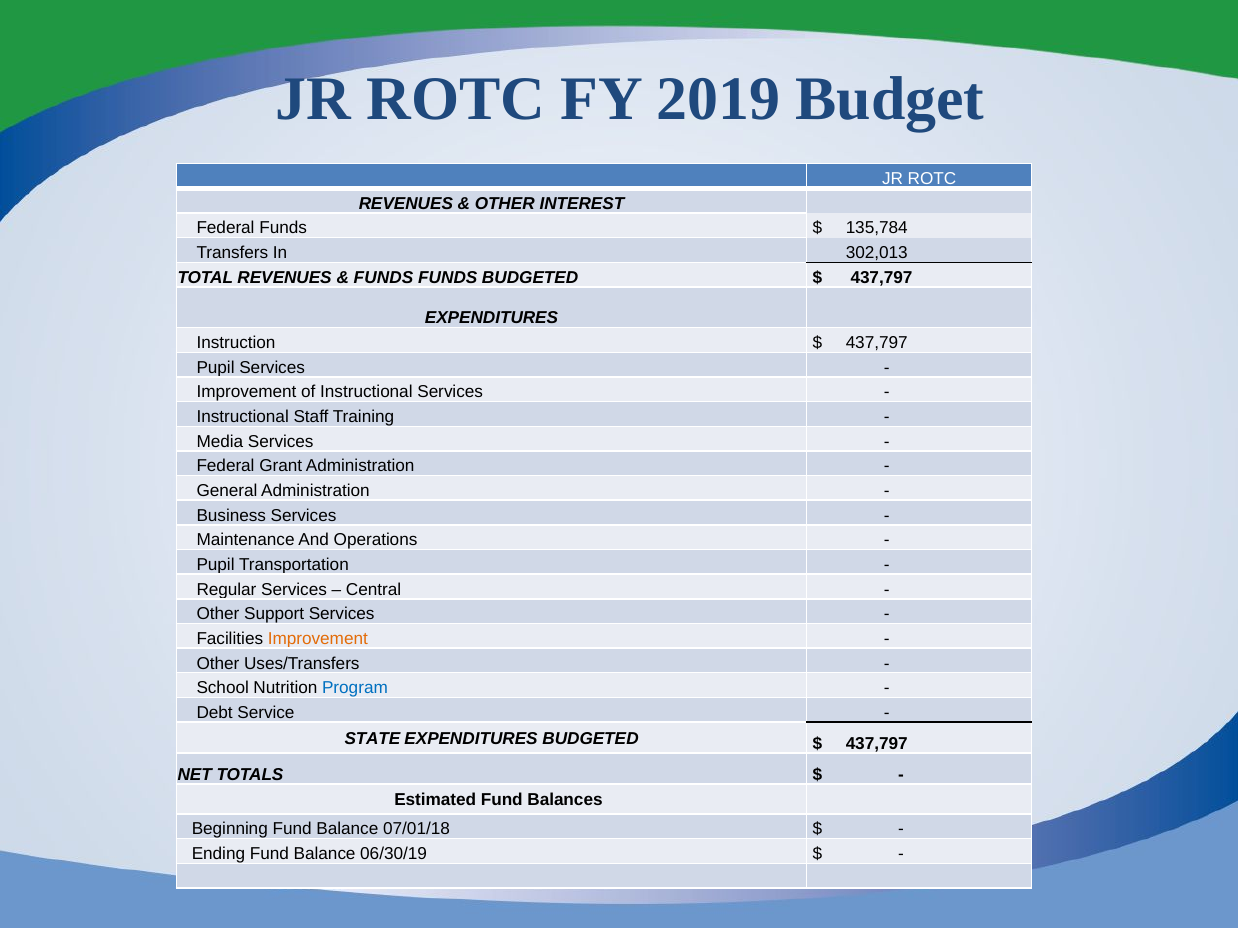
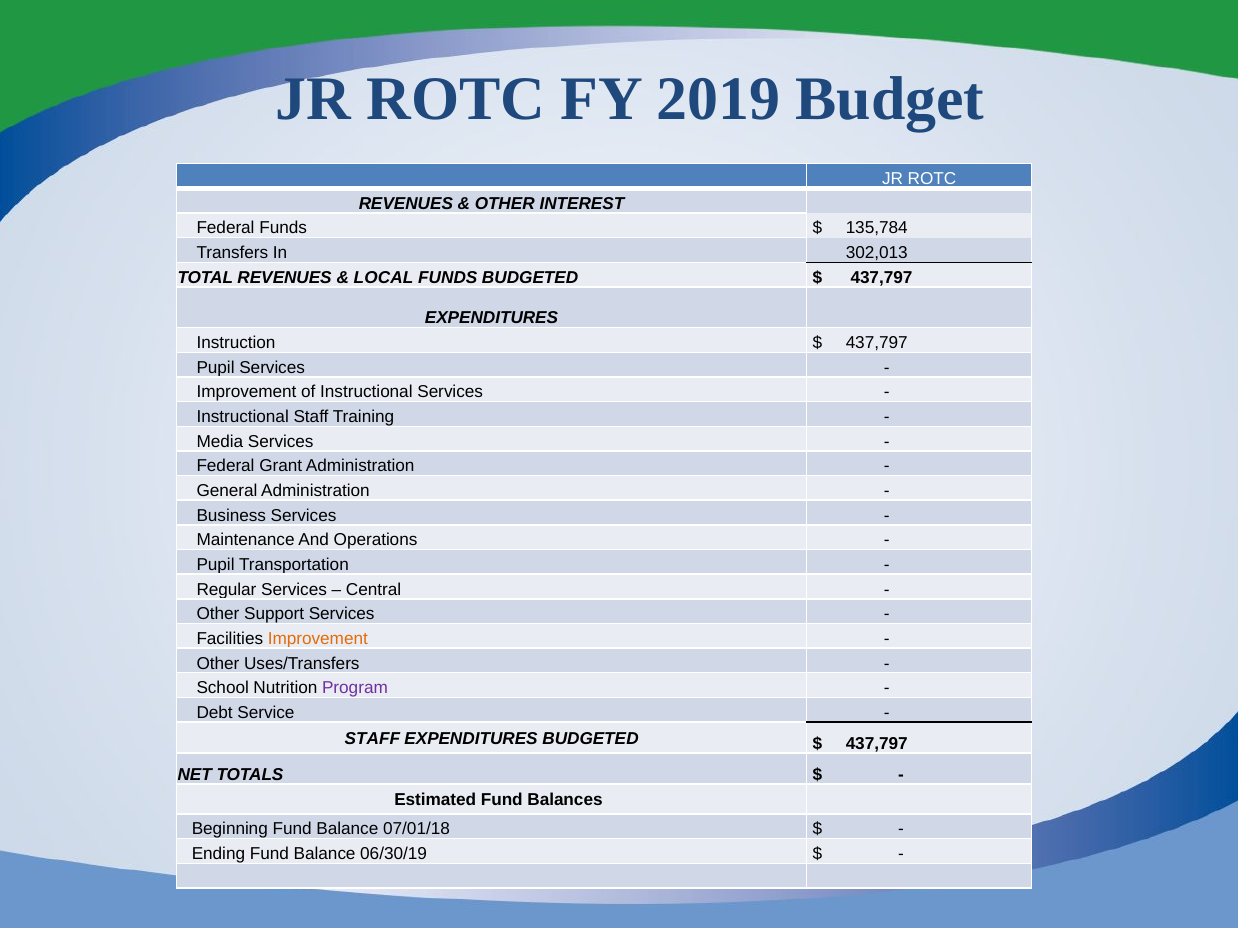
FUNDS at (384, 278): FUNDS -> LOCAL
Program colour: blue -> purple
STATE at (372, 739): STATE -> STAFF
